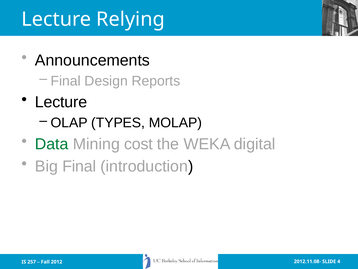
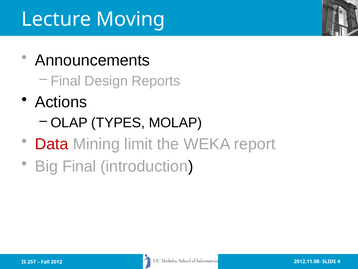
Relying: Relying -> Moving
Lecture at (61, 102): Lecture -> Actions
Data colour: green -> red
cost: cost -> limit
digital: digital -> report
